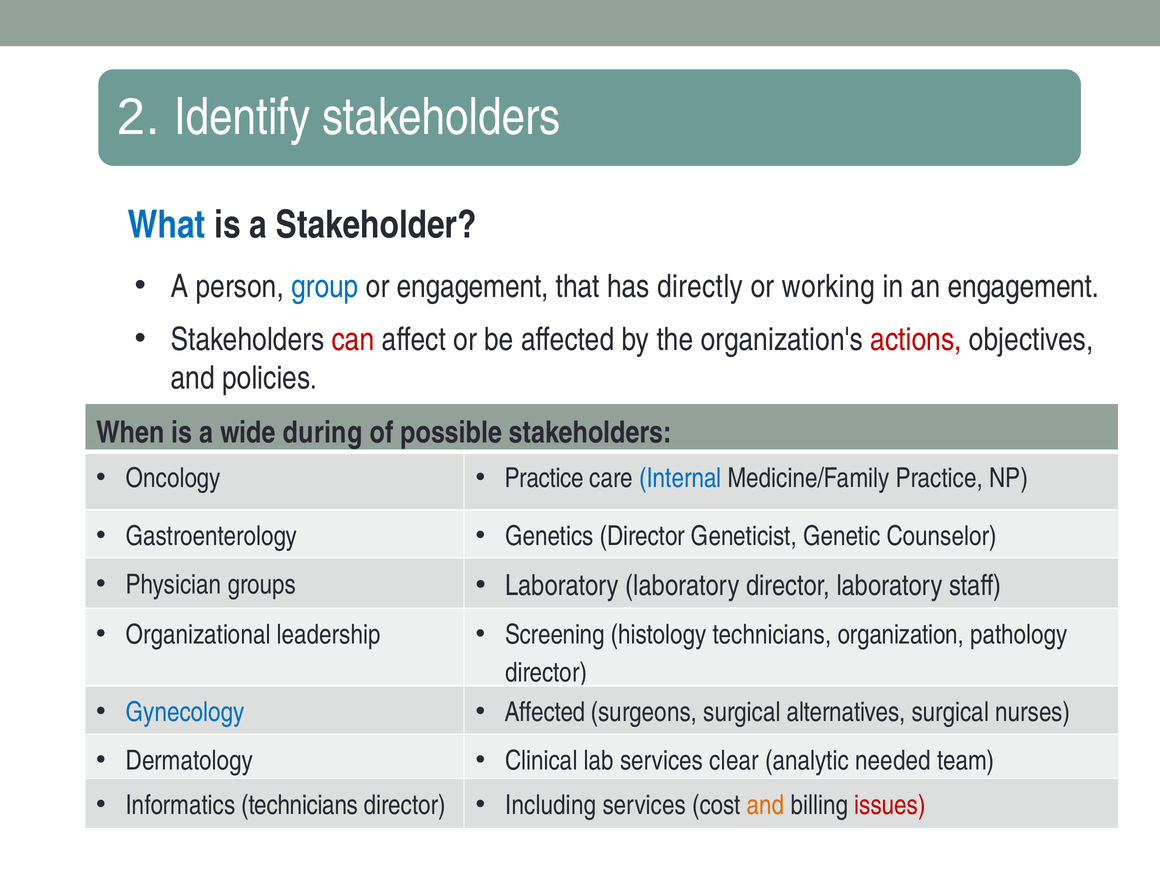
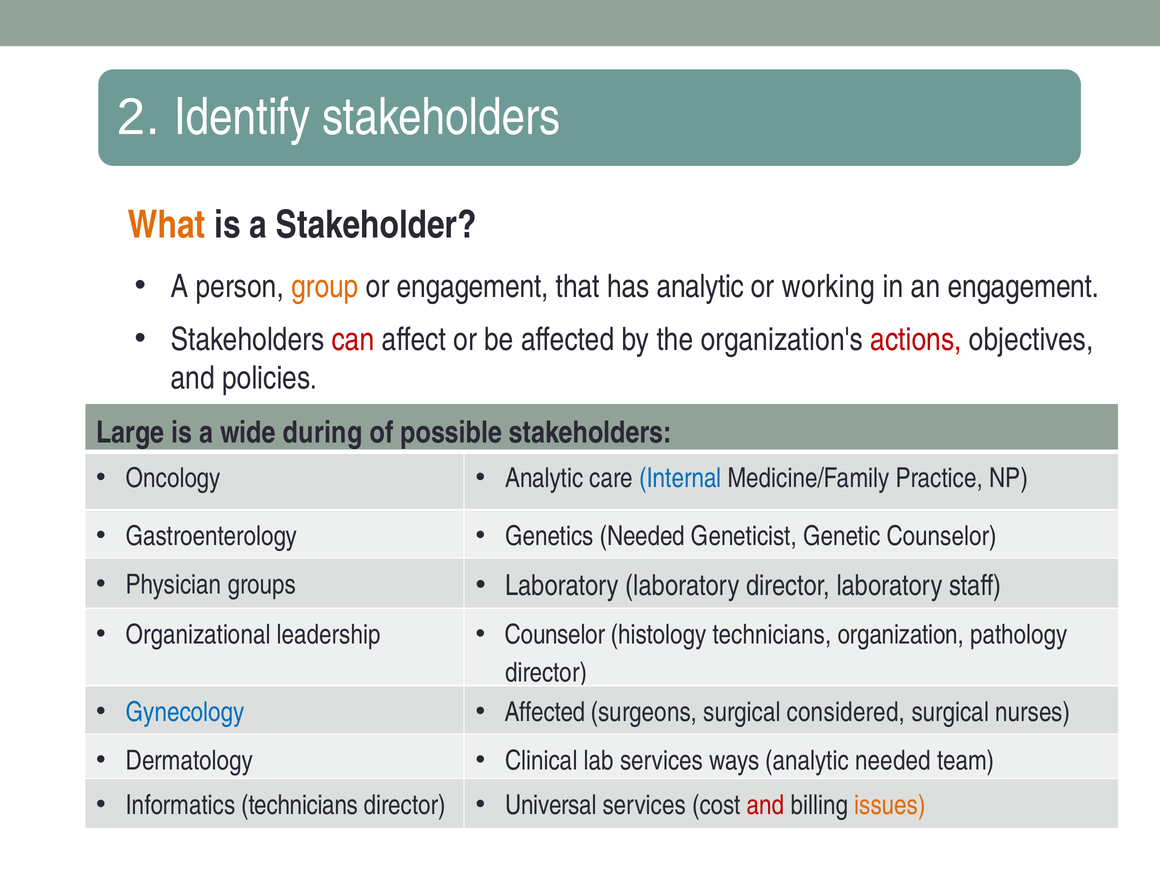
What colour: blue -> orange
group colour: blue -> orange
has directly: directly -> analytic
When: When -> Large
Practice at (544, 478): Practice -> Analytic
Genetics Director: Director -> Needed
Screening at (555, 635): Screening -> Counselor
alternatives: alternatives -> considered
clear: clear -> ways
Including: Including -> Universal
and at (766, 805) colour: orange -> red
issues colour: red -> orange
